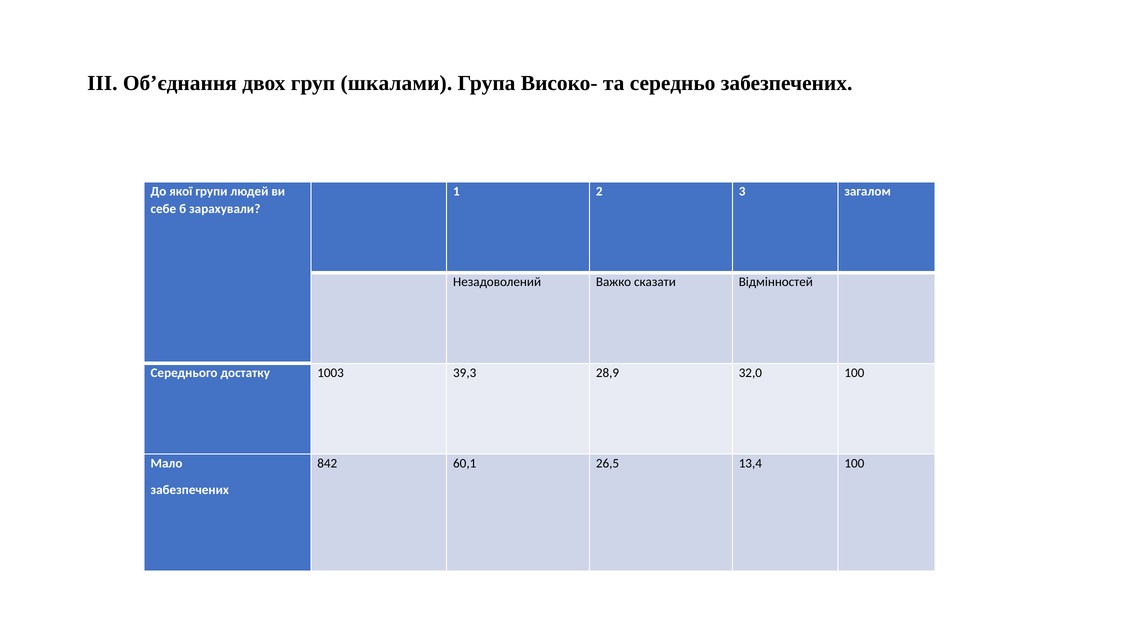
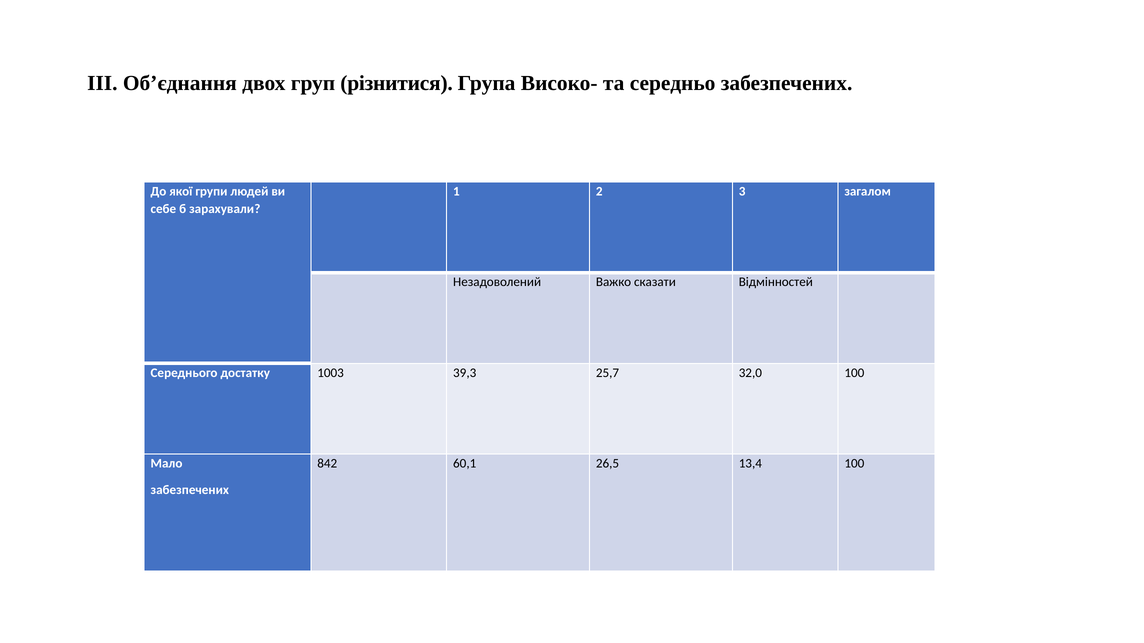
шкалами: шкалами -> різнитися
28,9: 28,9 -> 25,7
